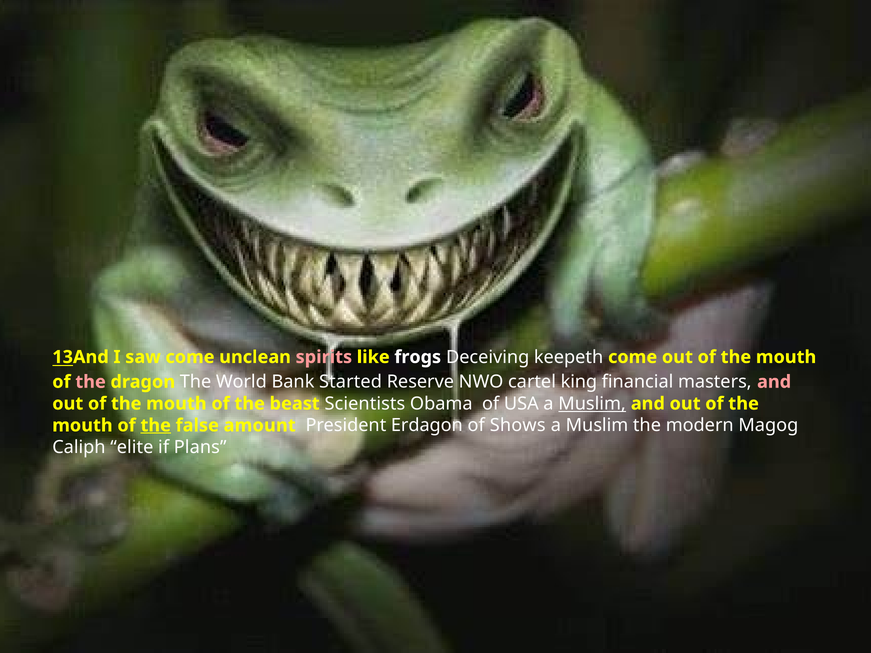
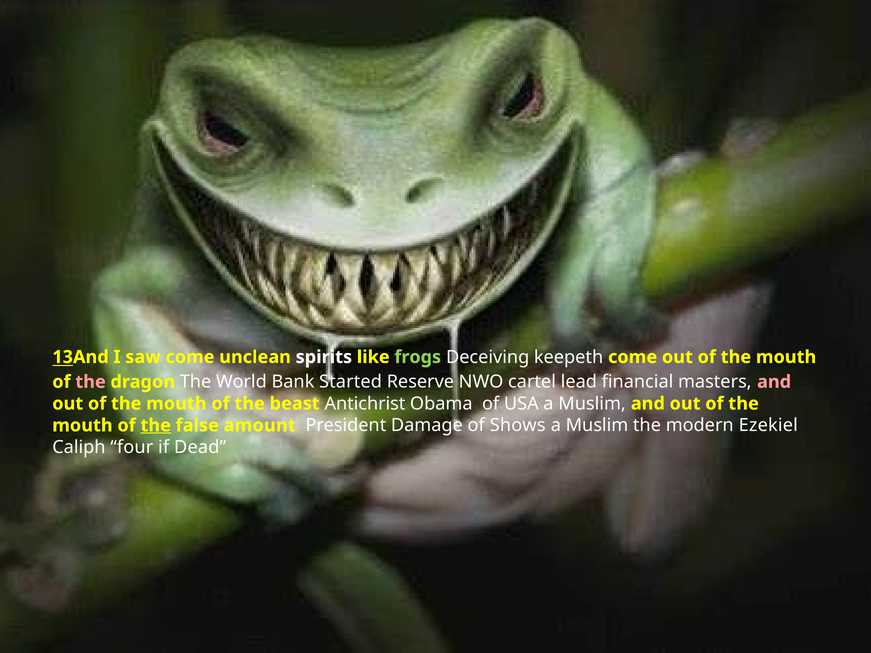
spirits colour: pink -> white
frogs colour: white -> light green
king: king -> lead
Scientists: Scientists -> Antichrist
Muslim at (592, 404) underline: present -> none
Erdagon: Erdagon -> Damage
Magog: Magog -> Ezekiel
elite: elite -> four
Plans: Plans -> Dead
